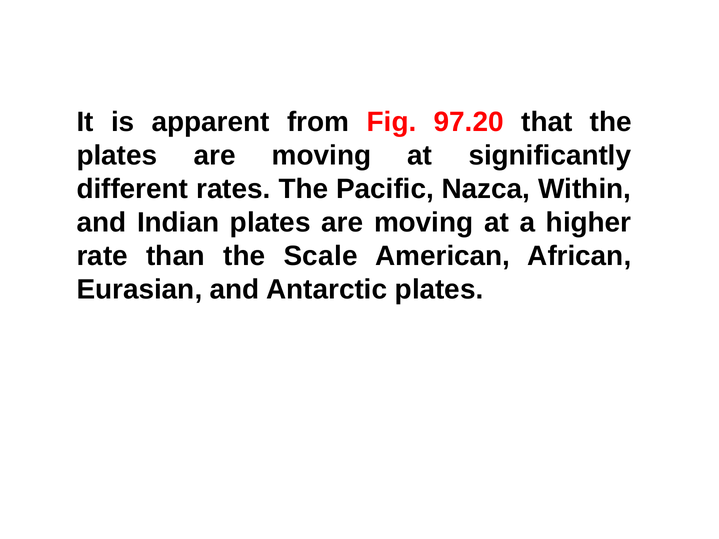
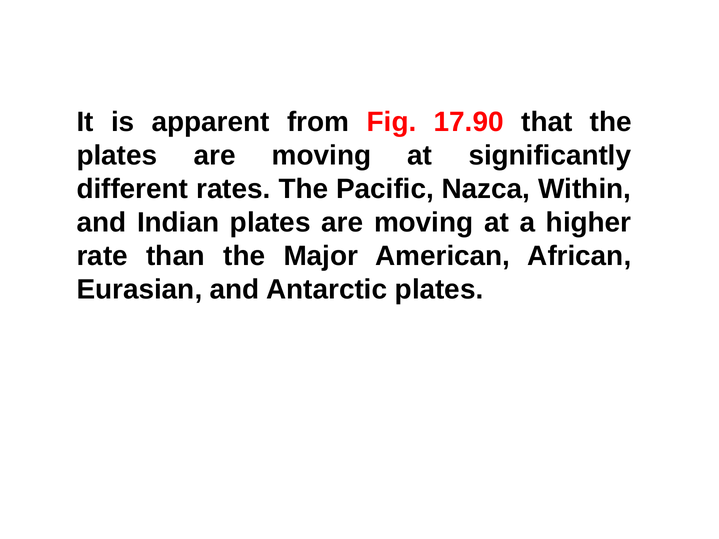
97.20: 97.20 -> 17.90
Scale: Scale -> Major
